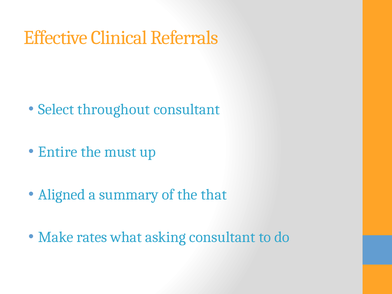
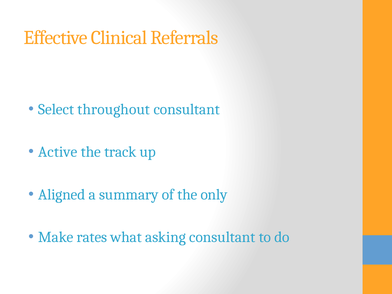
Entire: Entire -> Active
must: must -> track
that: that -> only
